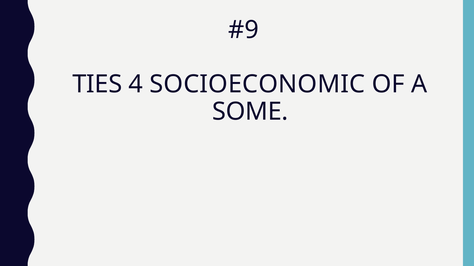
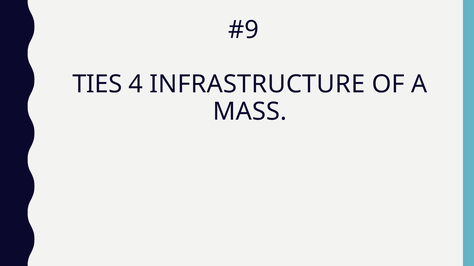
SOCIOECONOMIC: SOCIOECONOMIC -> INFRASTRUCTURE
SOME: SOME -> MASS
